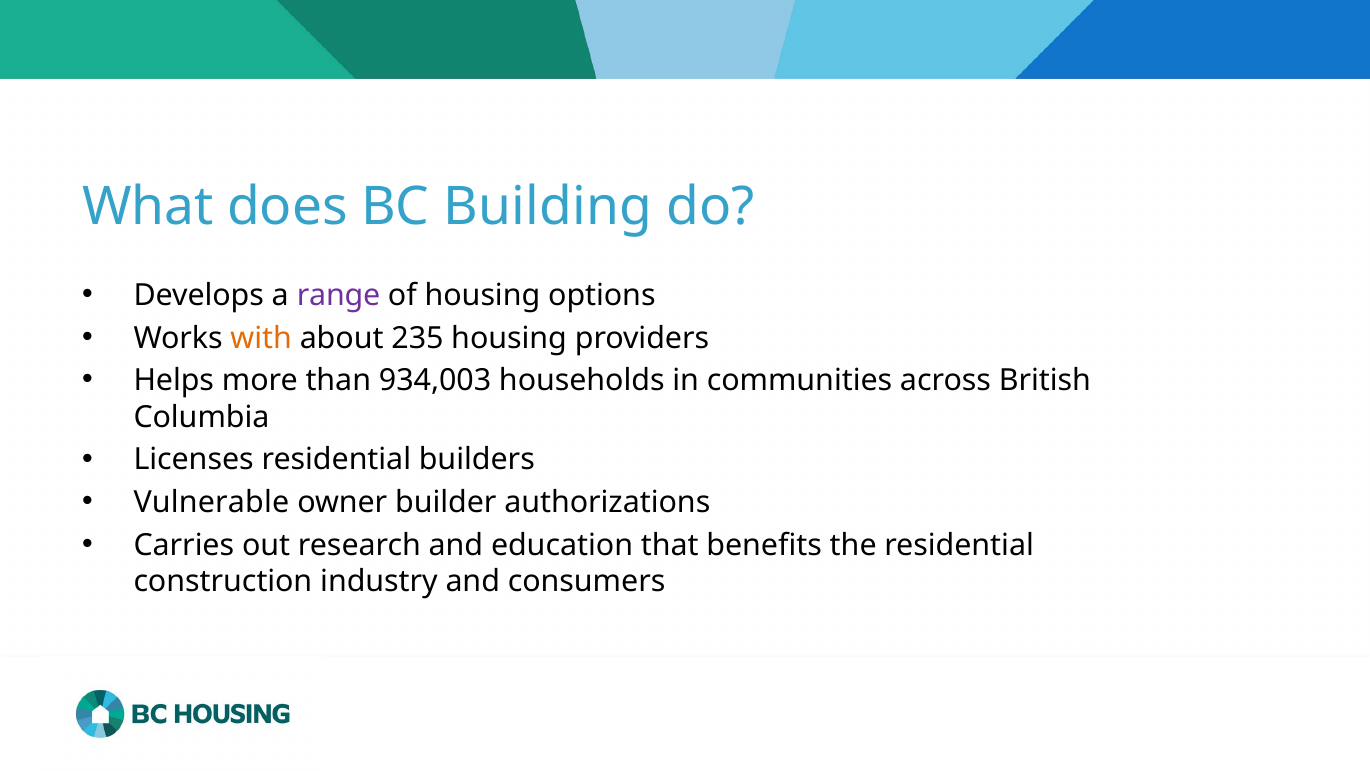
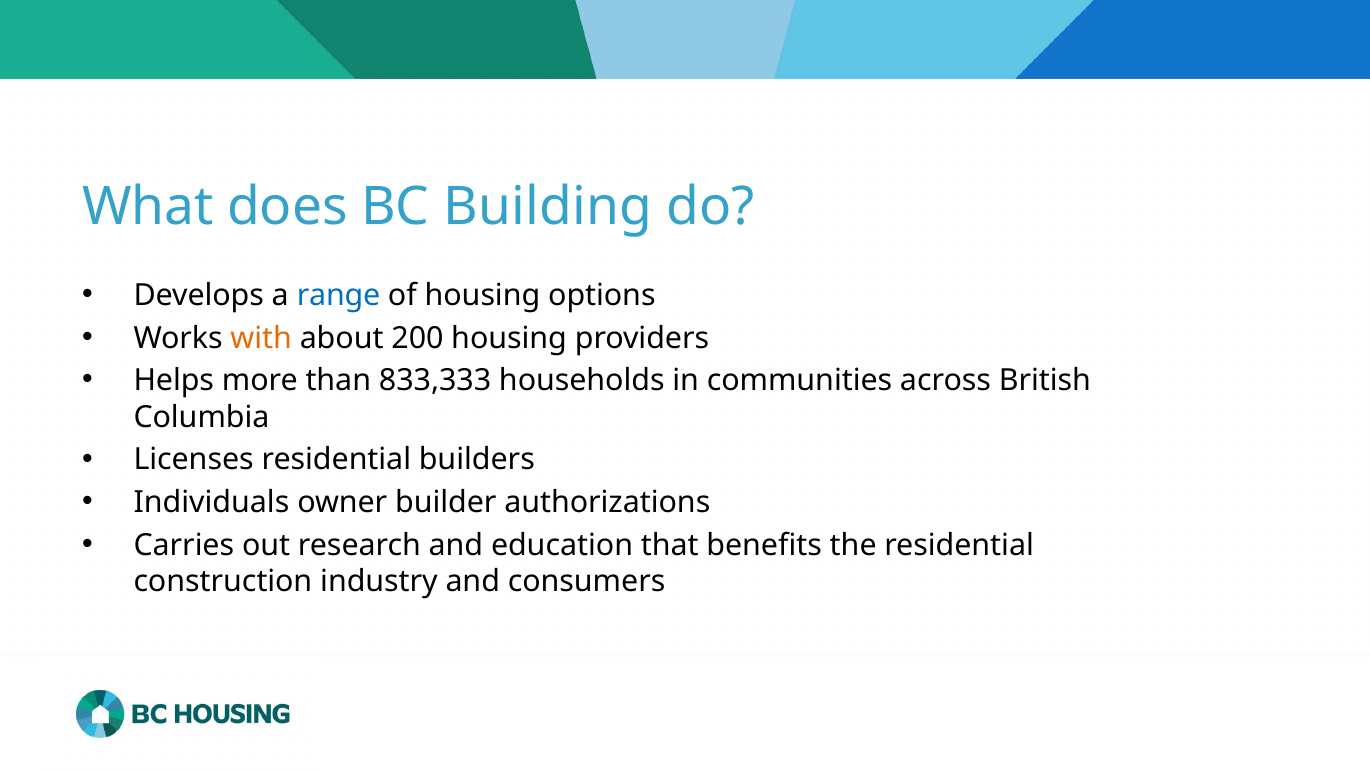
range colour: purple -> blue
235: 235 -> 200
934,003: 934,003 -> 833,333
Vulnerable: Vulnerable -> Individuals
